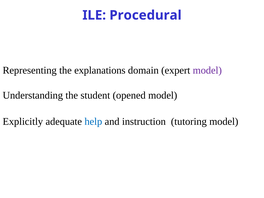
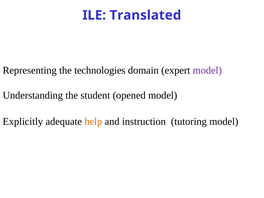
Procedural: Procedural -> Translated
explanations: explanations -> technologies
help colour: blue -> orange
